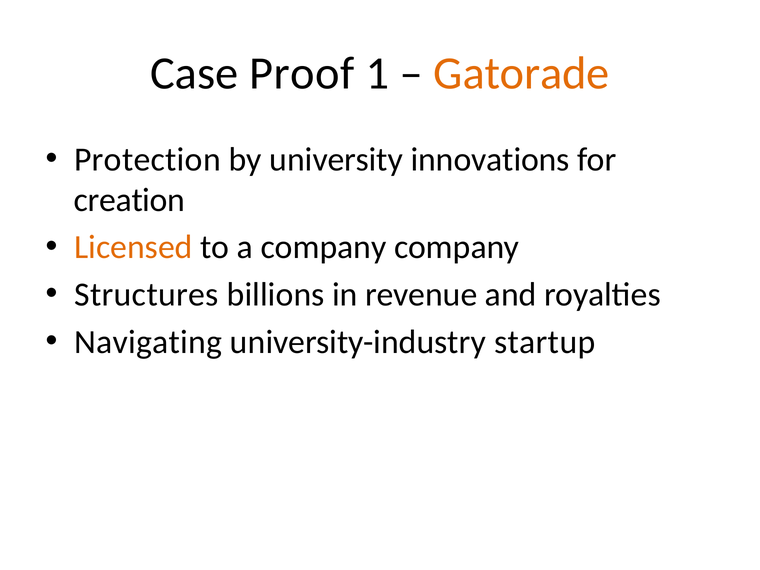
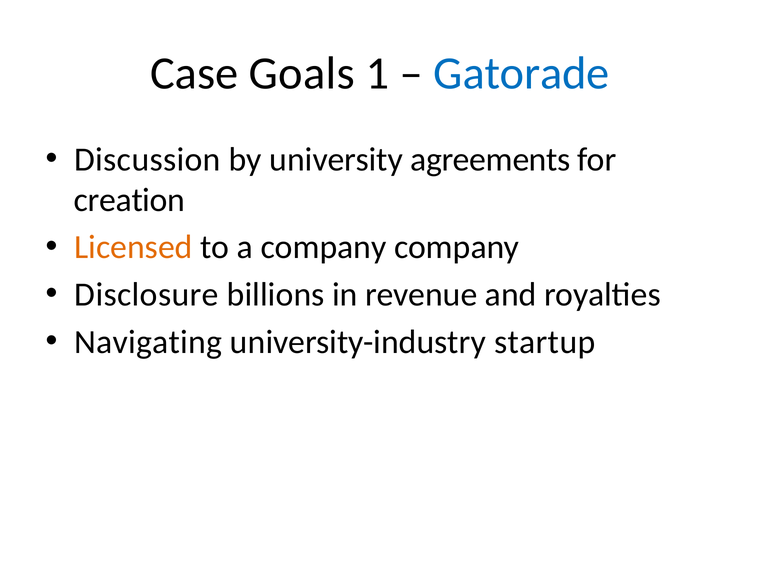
Proof: Proof -> Goals
Gatorade colour: orange -> blue
Protection: Protection -> Discussion
innovations: innovations -> agreements
Structures: Structures -> Disclosure
